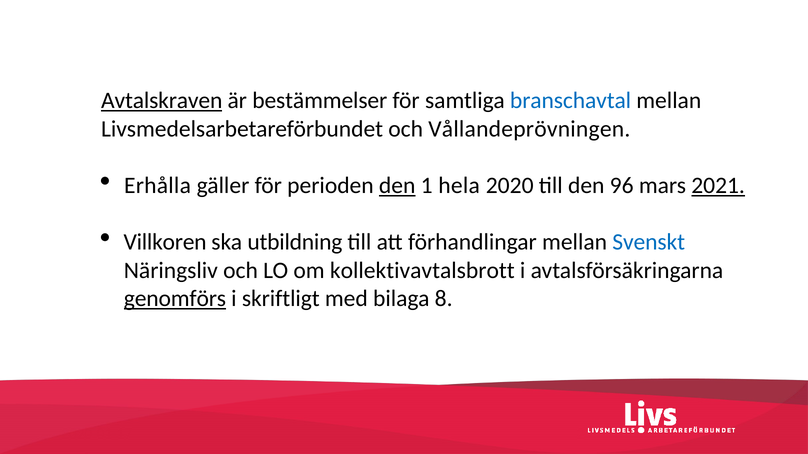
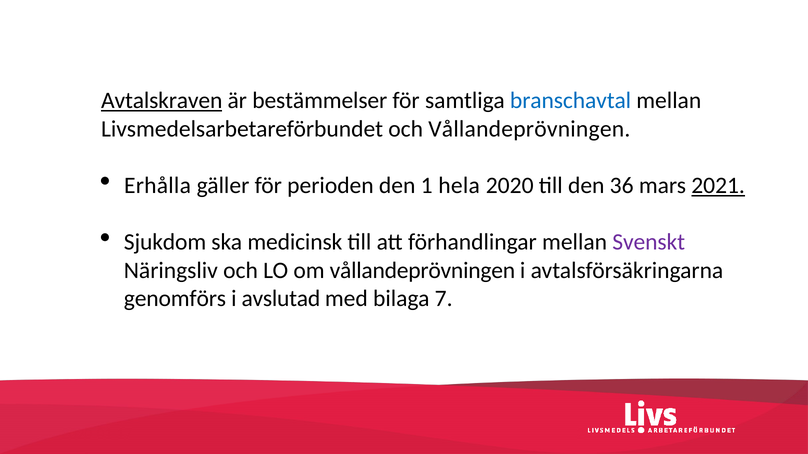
den at (397, 186) underline: present -> none
96: 96 -> 36
Villkoren: Villkoren -> Sjukdom
utbildning: utbildning -> medicinsk
Svenskt colour: blue -> purple
om kollektivavtalsbrott: kollektivavtalsbrott -> vållandeprövningen
genomförs underline: present -> none
skriftligt: skriftligt -> avslutad
8: 8 -> 7
